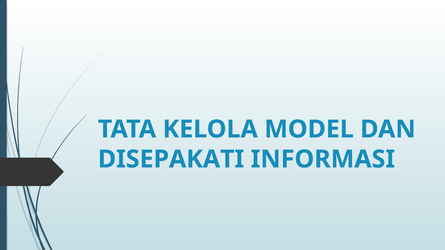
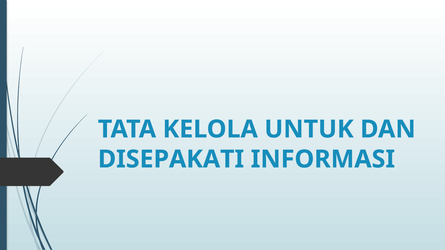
MODEL: MODEL -> UNTUK
